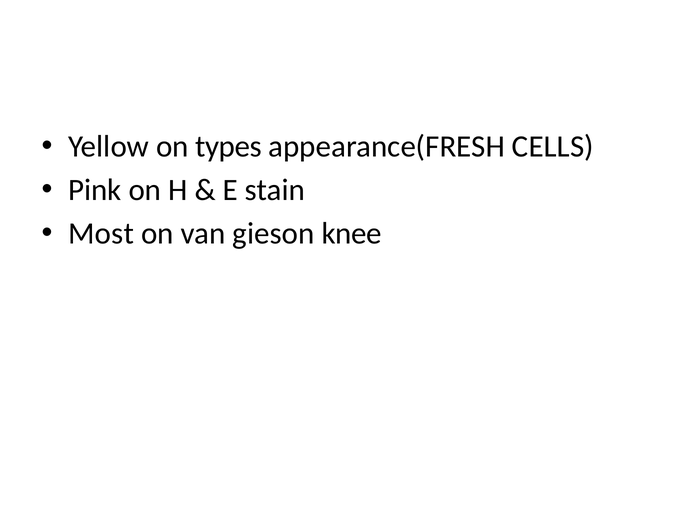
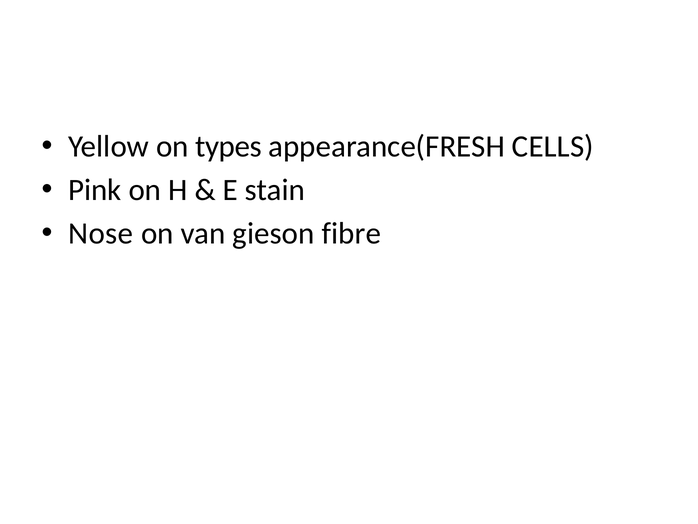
Most: Most -> Nose
knee: knee -> fibre
